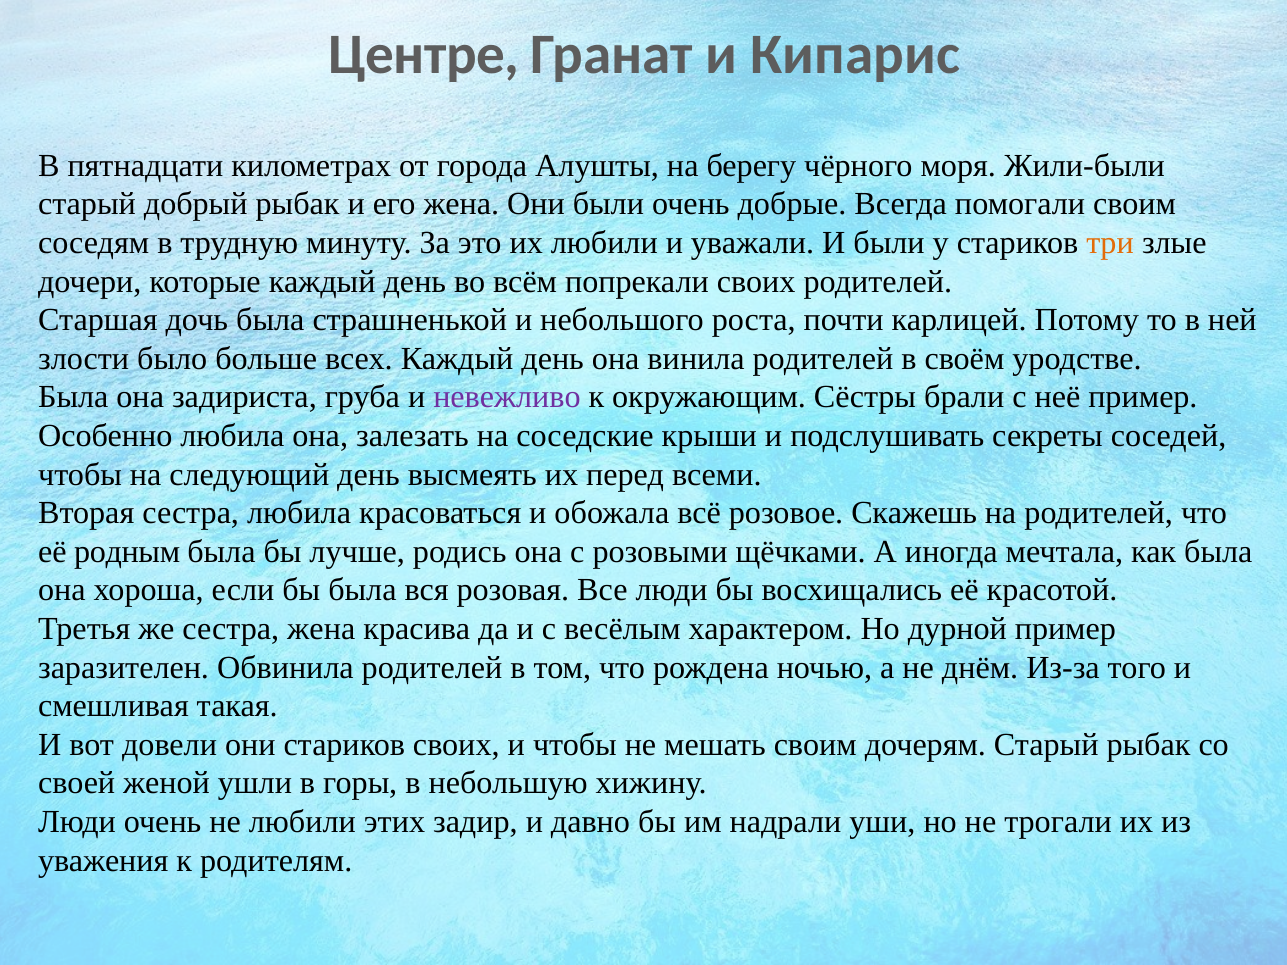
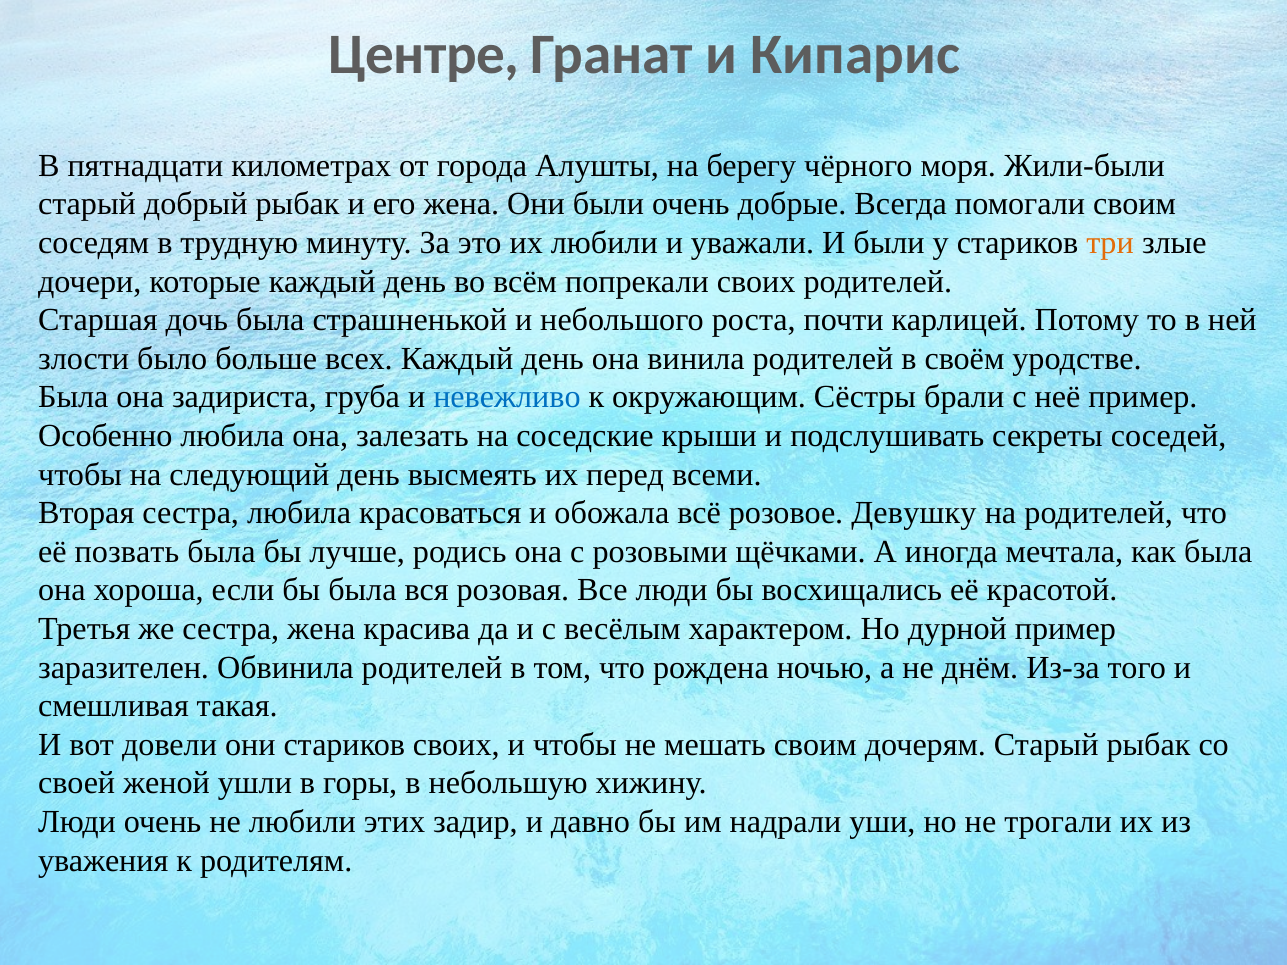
невежливо colour: purple -> blue
Скажешь: Скажешь -> Девушку
родным: родным -> позвать
